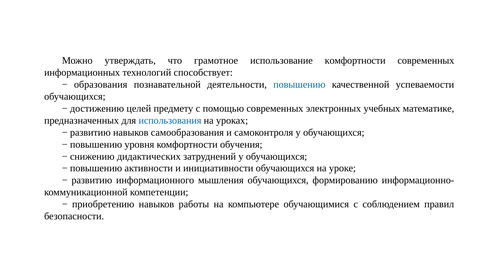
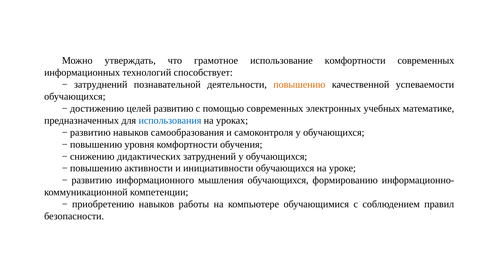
образования at (101, 85): образования -> затруднений
повышению at (299, 85) colour: blue -> orange
целей предмету: предмету -> развитию
